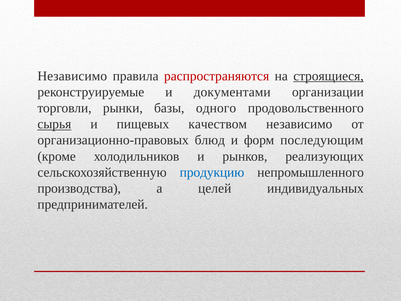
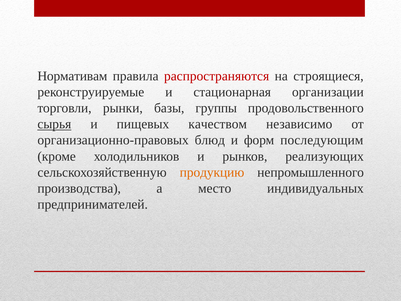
Независимо at (72, 76): Независимо -> Нормативам
строящиеся underline: present -> none
документами: документами -> стационарная
одного: одного -> группы
продукцию colour: blue -> orange
целей: целей -> место
